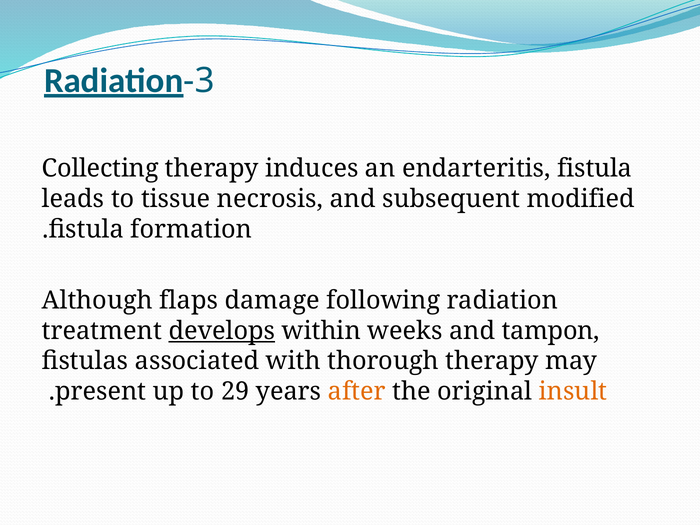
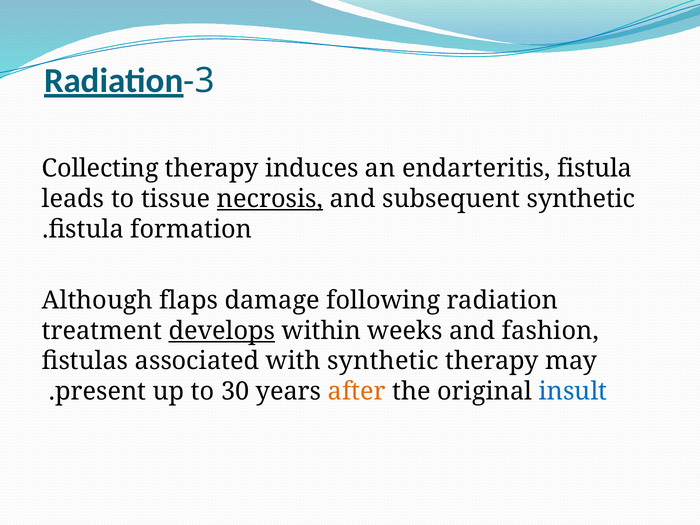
necrosis underline: none -> present
subsequent modified: modified -> synthetic
tampon: tampon -> fashion
with thorough: thorough -> synthetic
29: 29 -> 30
insult colour: orange -> blue
